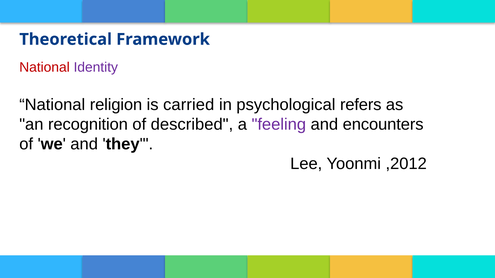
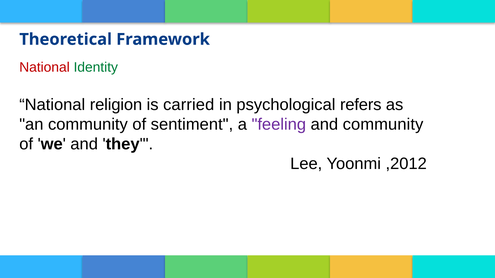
Identity colour: purple -> green
an recognition: recognition -> community
described: described -> sentiment
and encounters: encounters -> community
